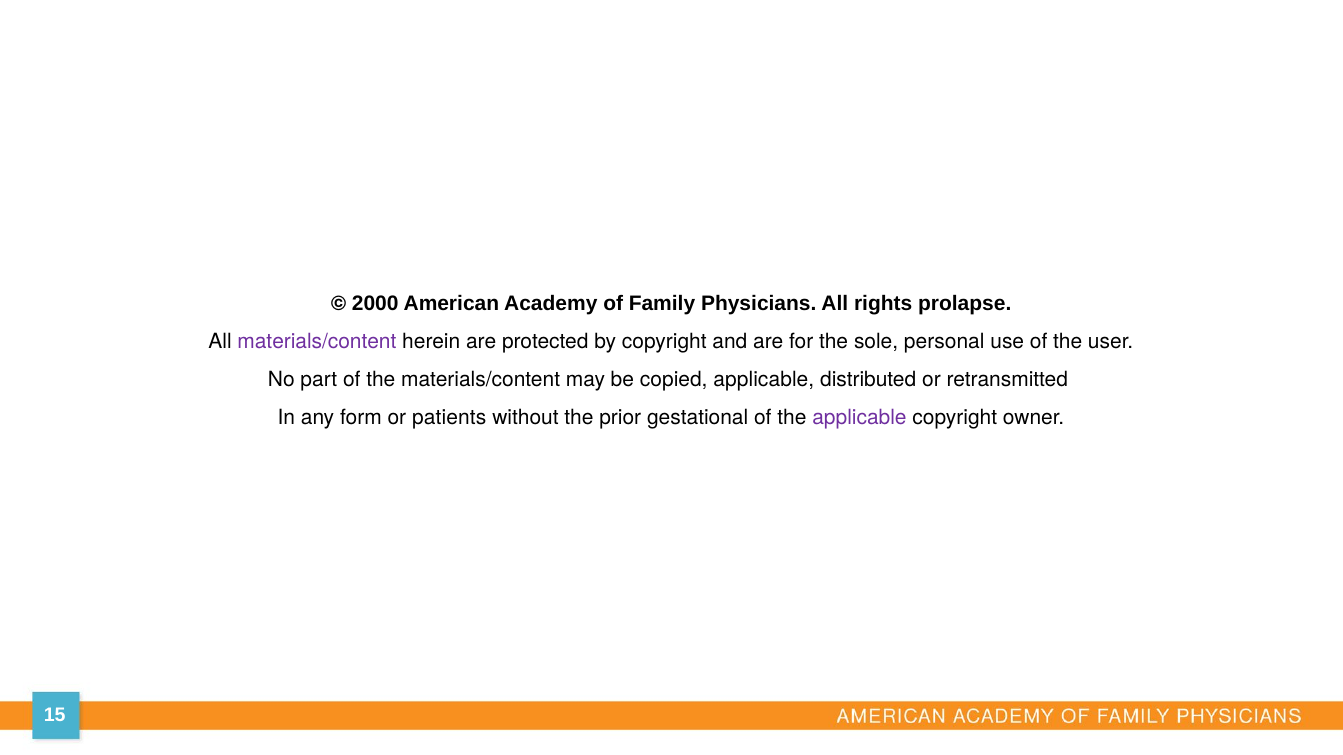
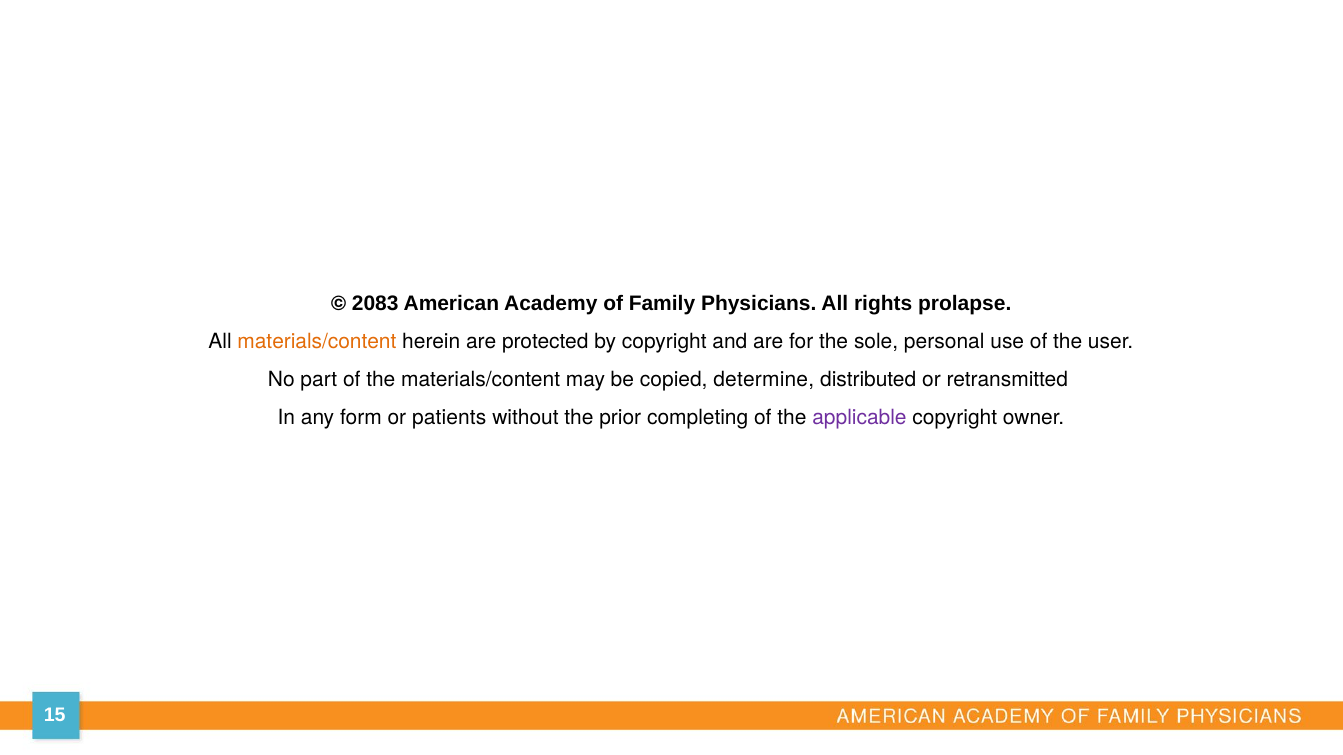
2000: 2000 -> 2083
materials/content at (317, 342) colour: purple -> orange
copied applicable: applicable -> determine
gestational: gestational -> completing
